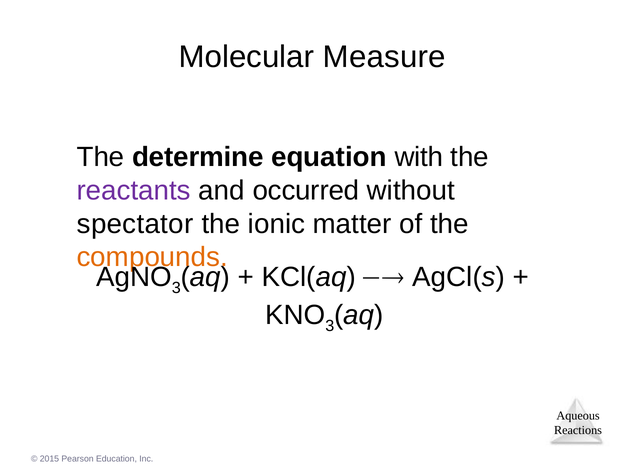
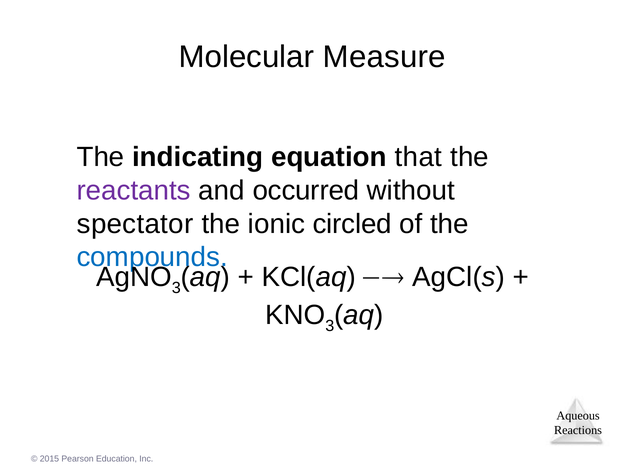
determine: determine -> indicating
with: with -> that
matter: matter -> circled
compounds colour: orange -> blue
